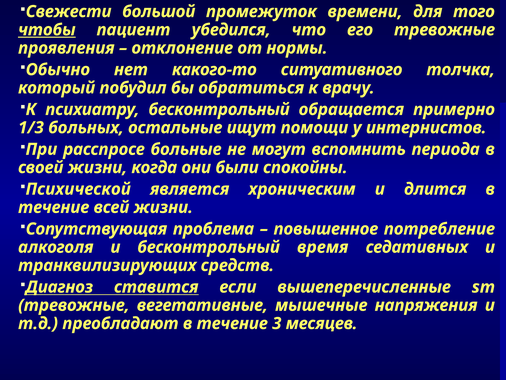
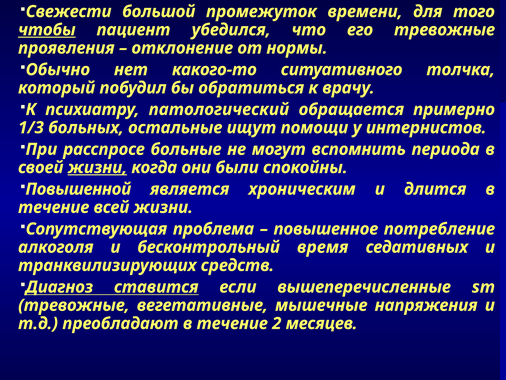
психиатру бесконтрольный: бесконтрольный -> патологический
жизни at (97, 167) underline: none -> present
Психической: Психической -> Повышенной
3: 3 -> 2
